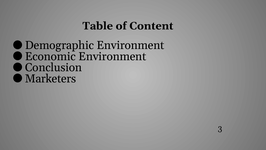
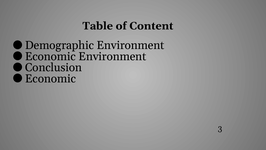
Marketers at (51, 78): Marketers -> Economic
